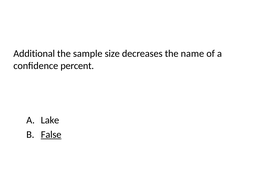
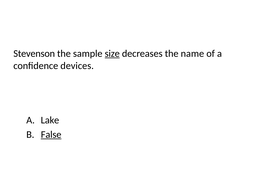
Additional: Additional -> Stevenson
size underline: none -> present
percent: percent -> devices
